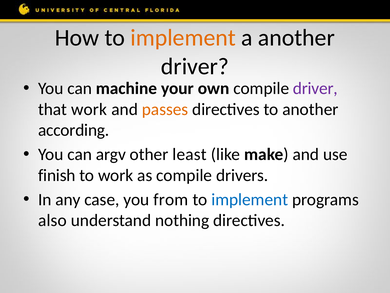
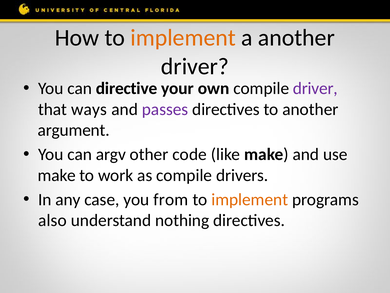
machine: machine -> directive
that work: work -> ways
passes colour: orange -> purple
according: according -> argument
least: least -> code
finish at (57, 175): finish -> make
implement at (250, 199) colour: blue -> orange
